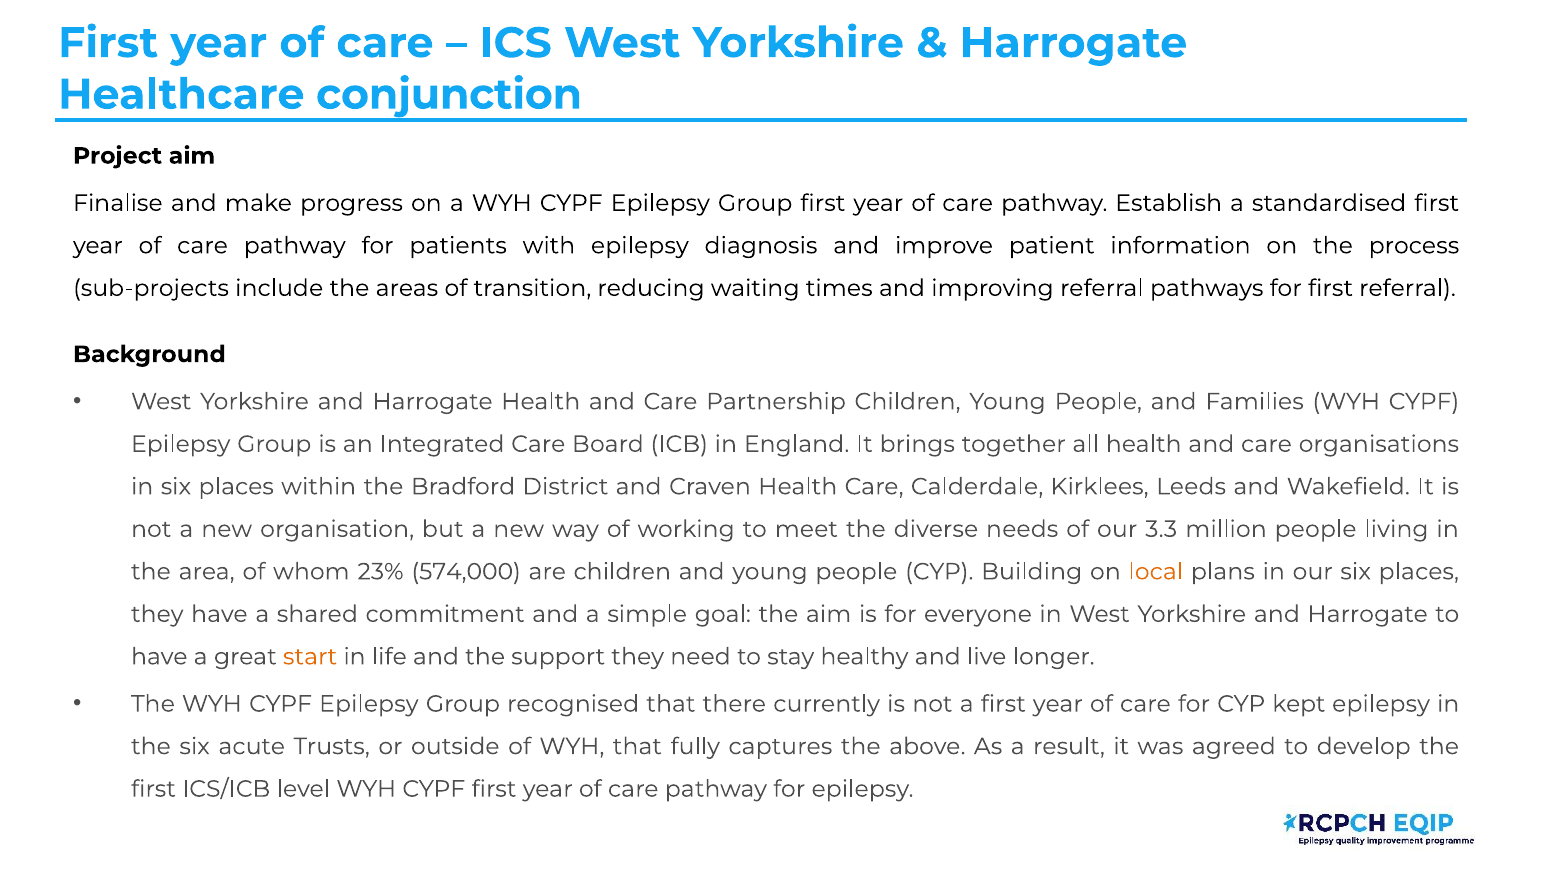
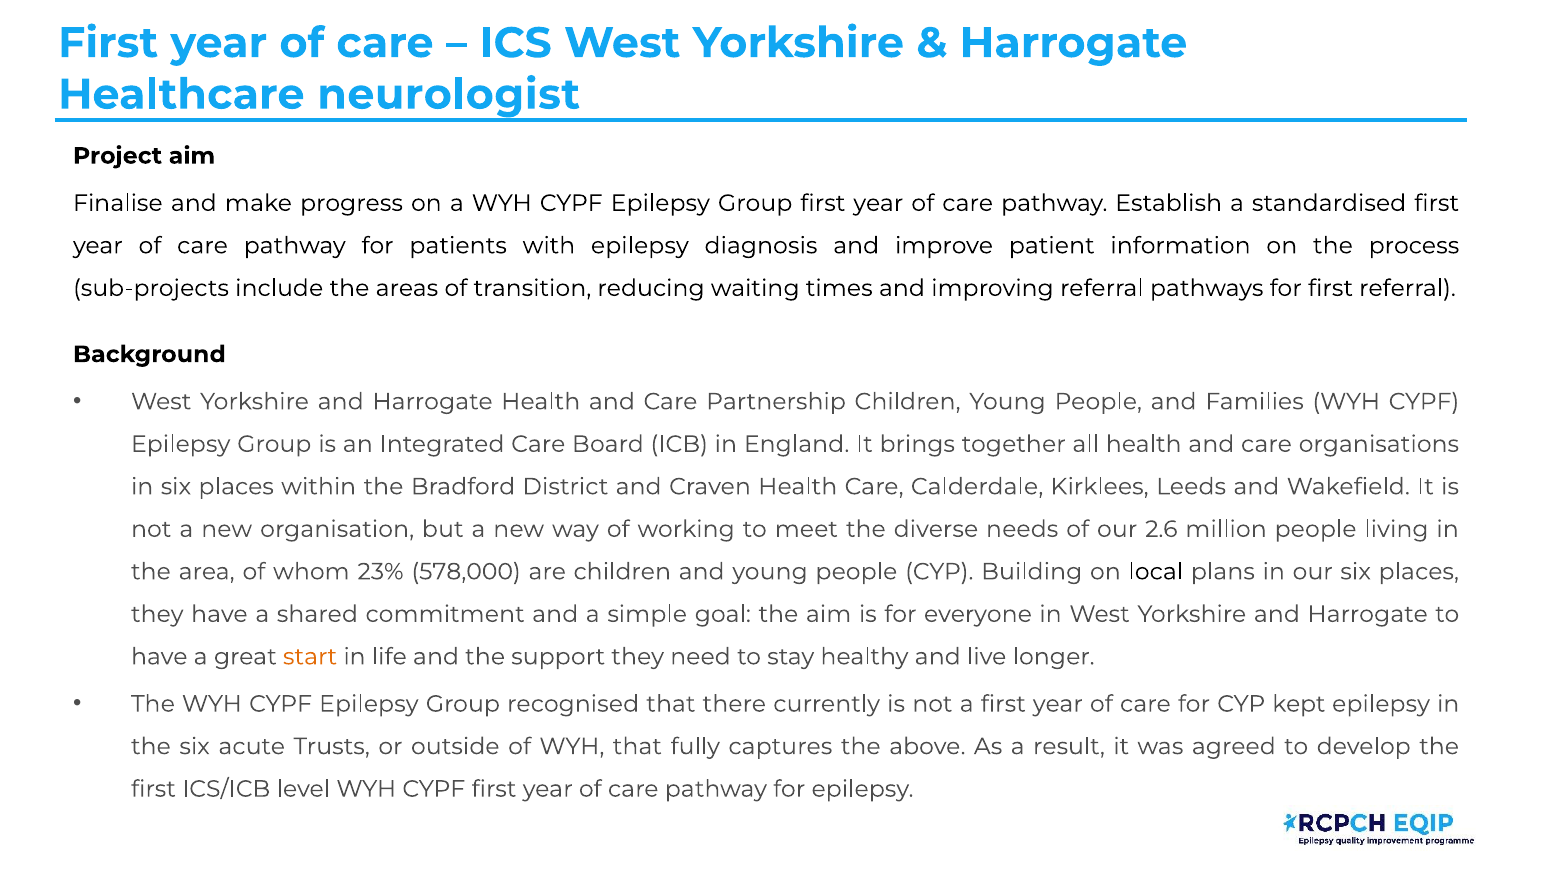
conjunction: conjunction -> neurologist
3.3: 3.3 -> 2.6
574,000: 574,000 -> 578,000
local colour: orange -> black
